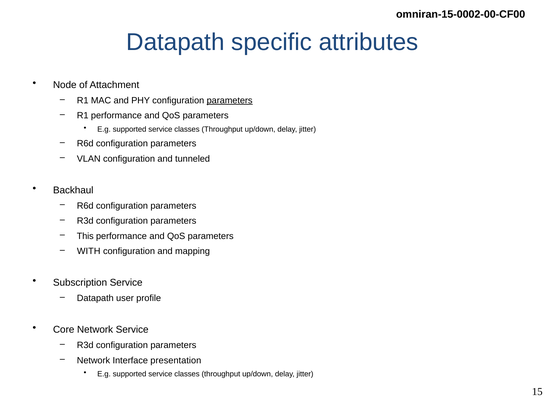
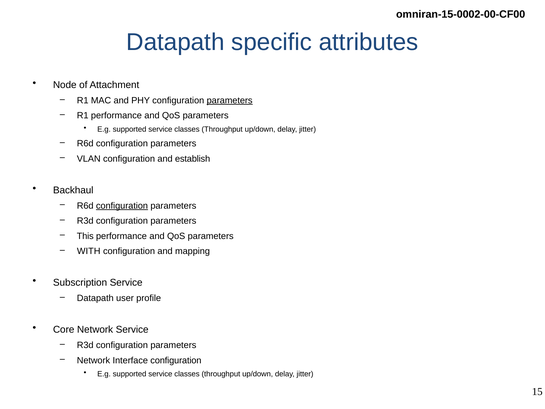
tunneled: tunneled -> establish
configuration at (122, 206) underline: none -> present
Interface presentation: presentation -> configuration
